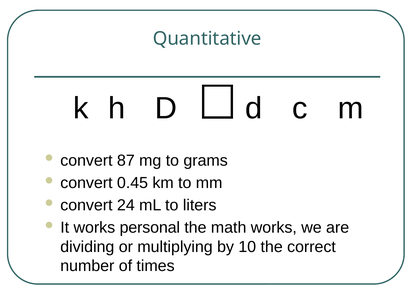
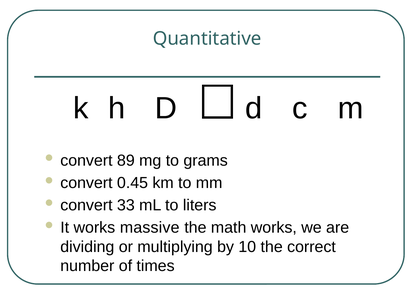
87: 87 -> 89
24: 24 -> 33
personal: personal -> massive
